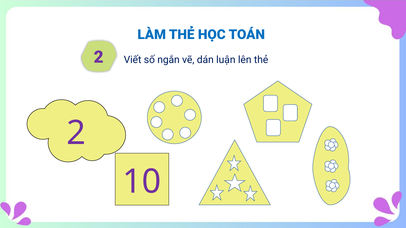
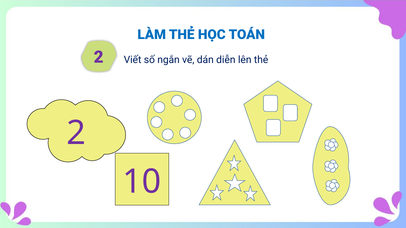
luận: luận -> diễn
